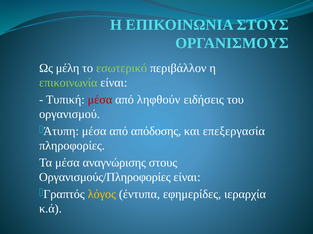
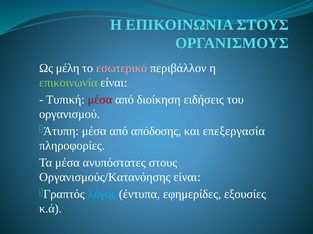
εσωτερικό colour: light green -> pink
ληφθούν: ληφθούν -> διοίκηση
αναγνώρισης: αναγνώρισης -> ανυπόστατες
Οργανισμούς/Πληροφορίες: Οργανισμούς/Πληροφορίες -> Οργανισμούς/Κατανόησης
λόγος colour: yellow -> light blue
ιεραρχία: ιεραρχία -> εξουσίες
